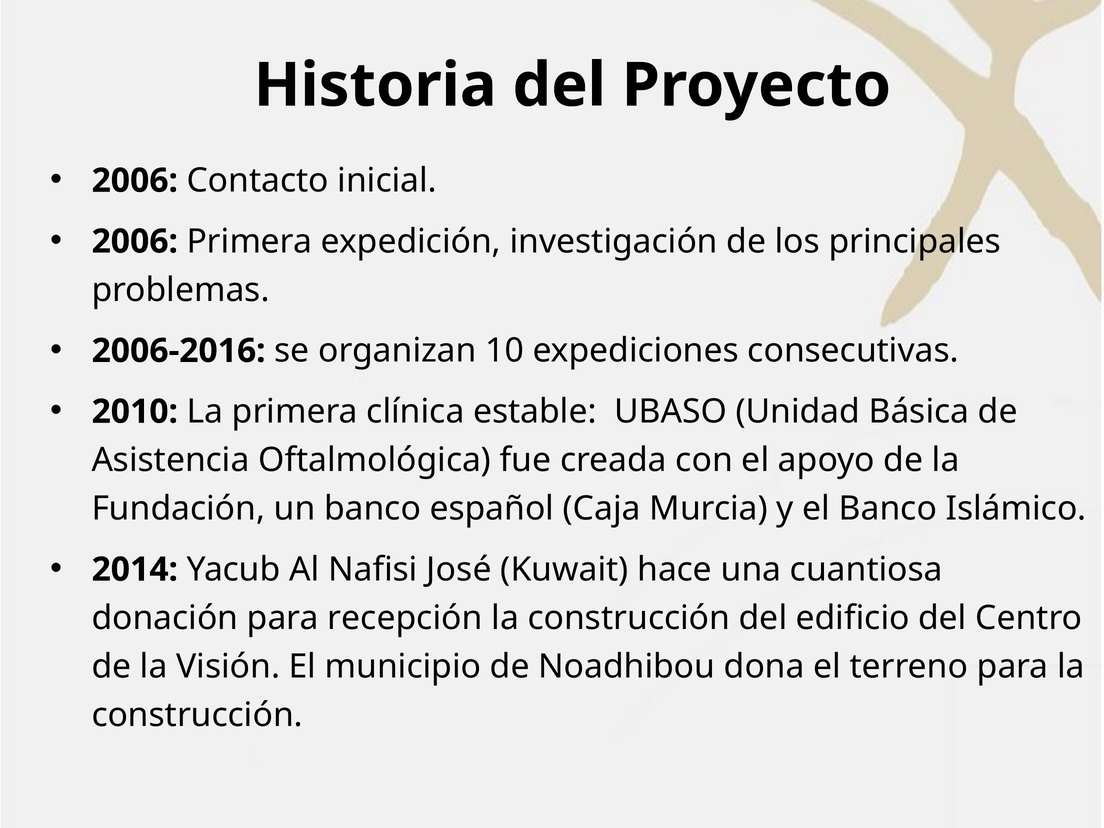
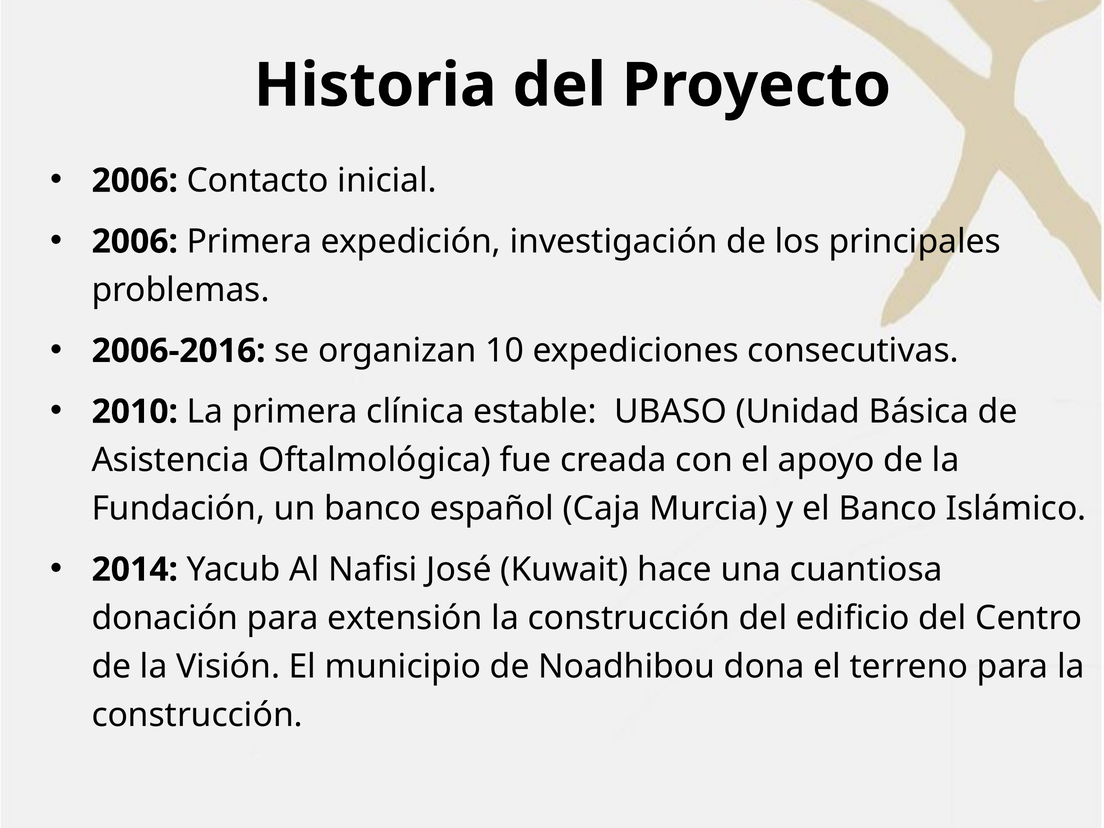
recepción: recepción -> extensión
